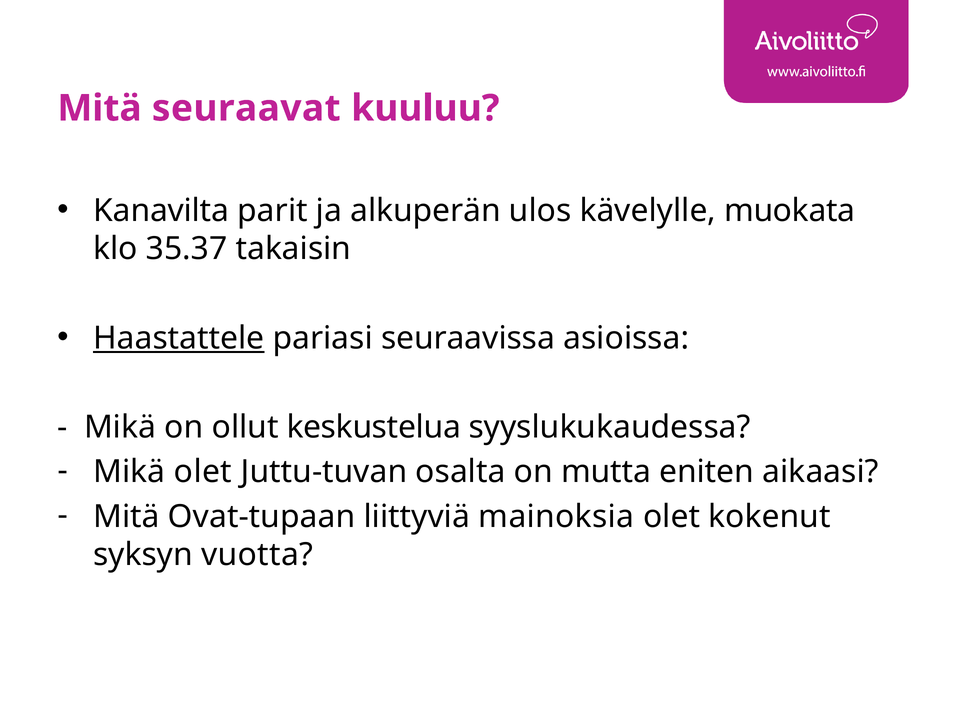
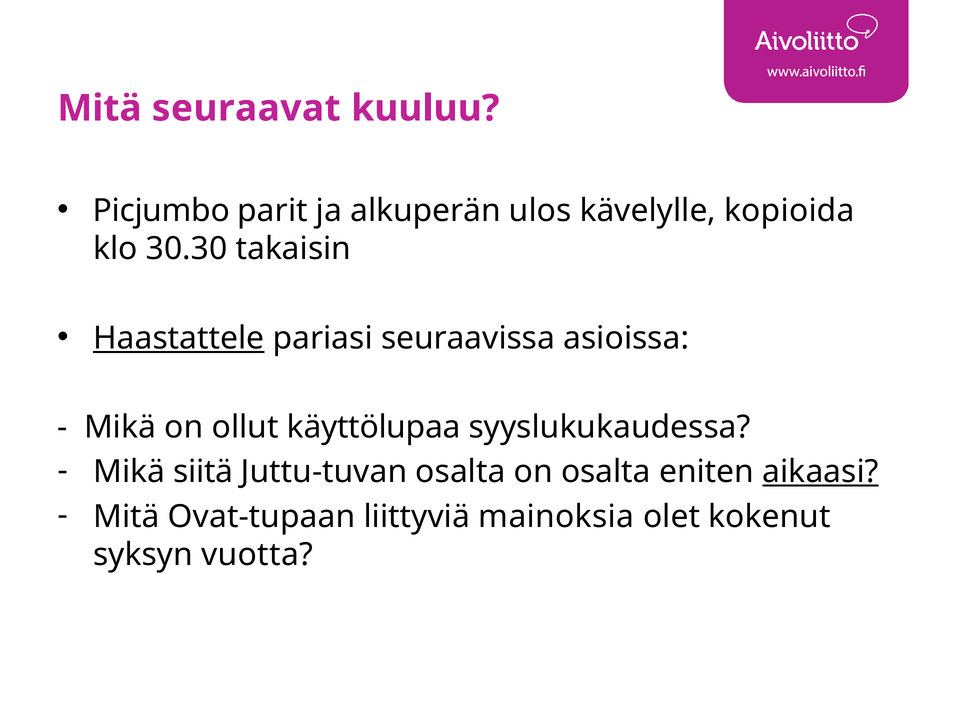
Kanavilta: Kanavilta -> Picjumbo
muokata: muokata -> kopioida
35.37: 35.37 -> 30.30
keskustelua: keskustelua -> käyttölupaa
Mikä olet: olet -> siitä
on mutta: mutta -> osalta
aikaasi underline: none -> present
